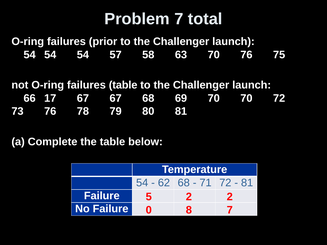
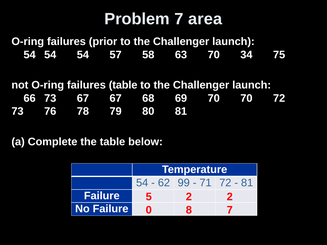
total: total -> area
70 76: 76 -> 34
66 17: 17 -> 73
62 68: 68 -> 99
